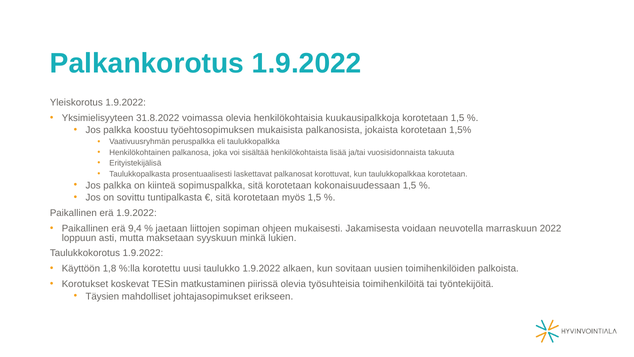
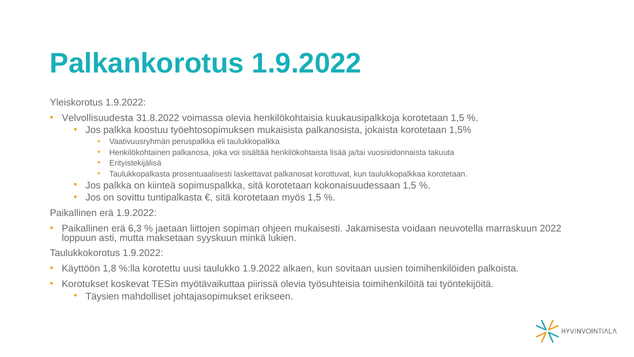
Yksimielisyyteen: Yksimielisyyteen -> Velvollisuudesta
9,4: 9,4 -> 6,3
matkustaminen: matkustaminen -> myötävaikuttaa
